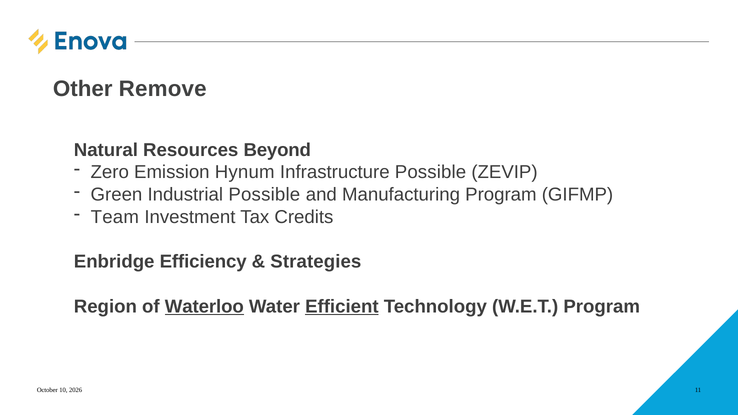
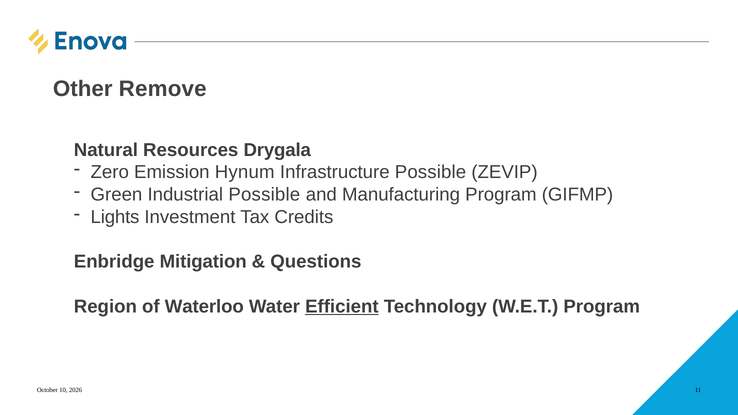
Beyond: Beyond -> Drygala
Team: Team -> Lights
Efficiency: Efficiency -> Mitigation
Strategies: Strategies -> Questions
Waterloo underline: present -> none
